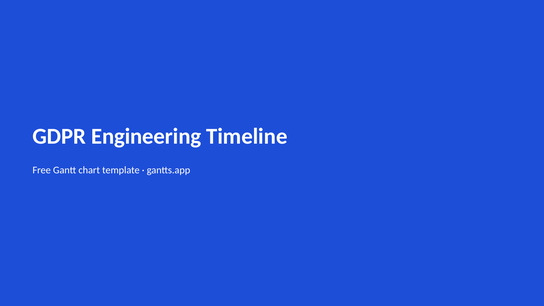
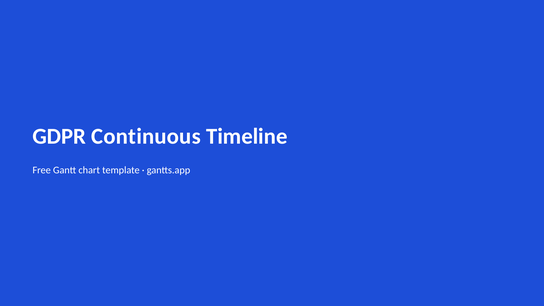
Engineering: Engineering -> Continuous
